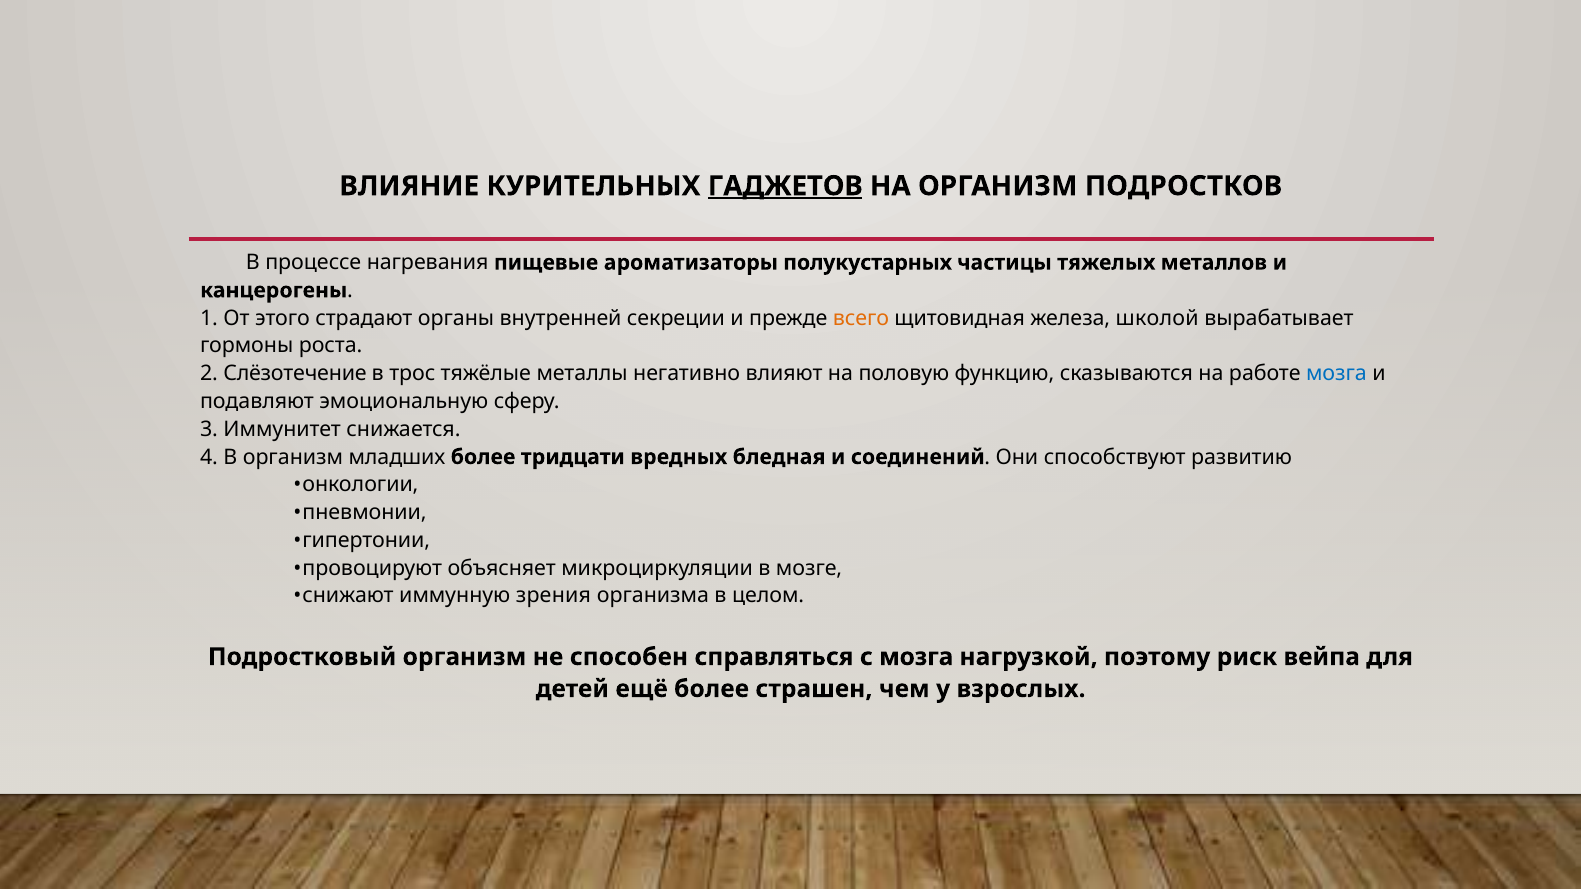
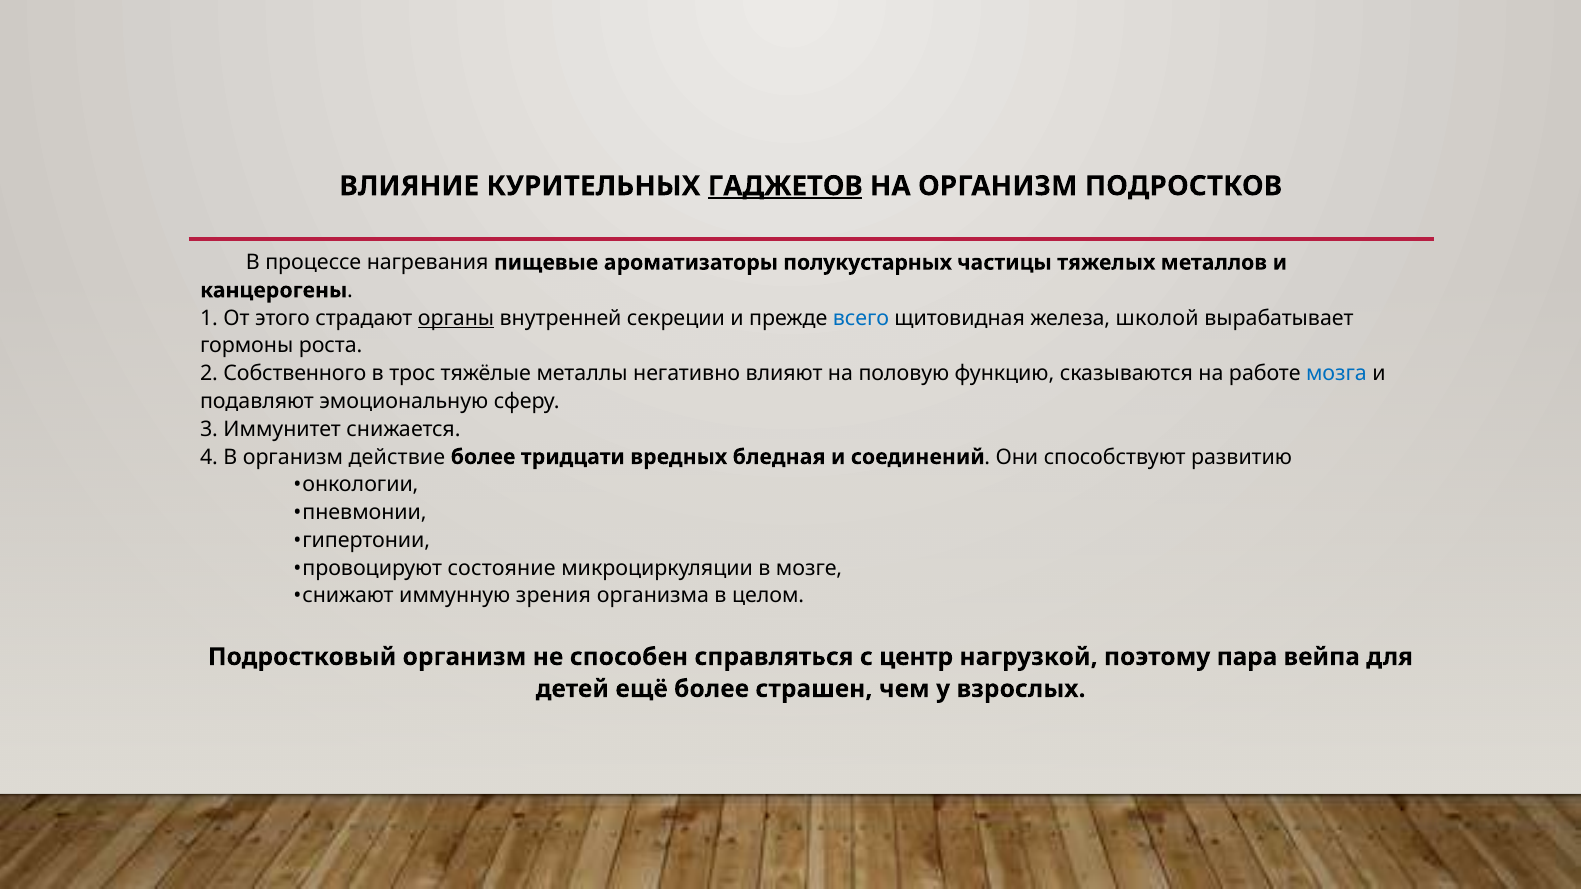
органы underline: none -> present
всего colour: orange -> blue
Слёзотечение: Слёзотечение -> Собственного
младших: младших -> действие
объясняет: объясняет -> состояние
с мозга: мозга -> центр
риск: риск -> пара
